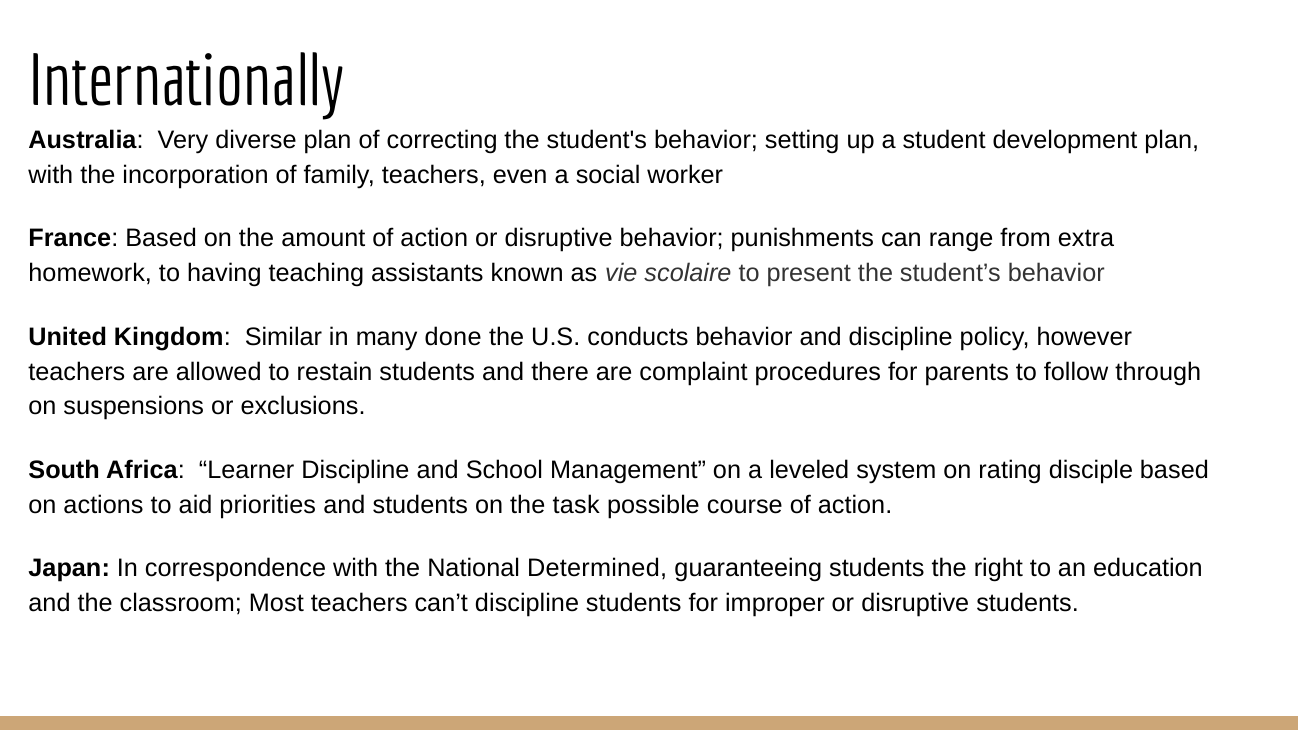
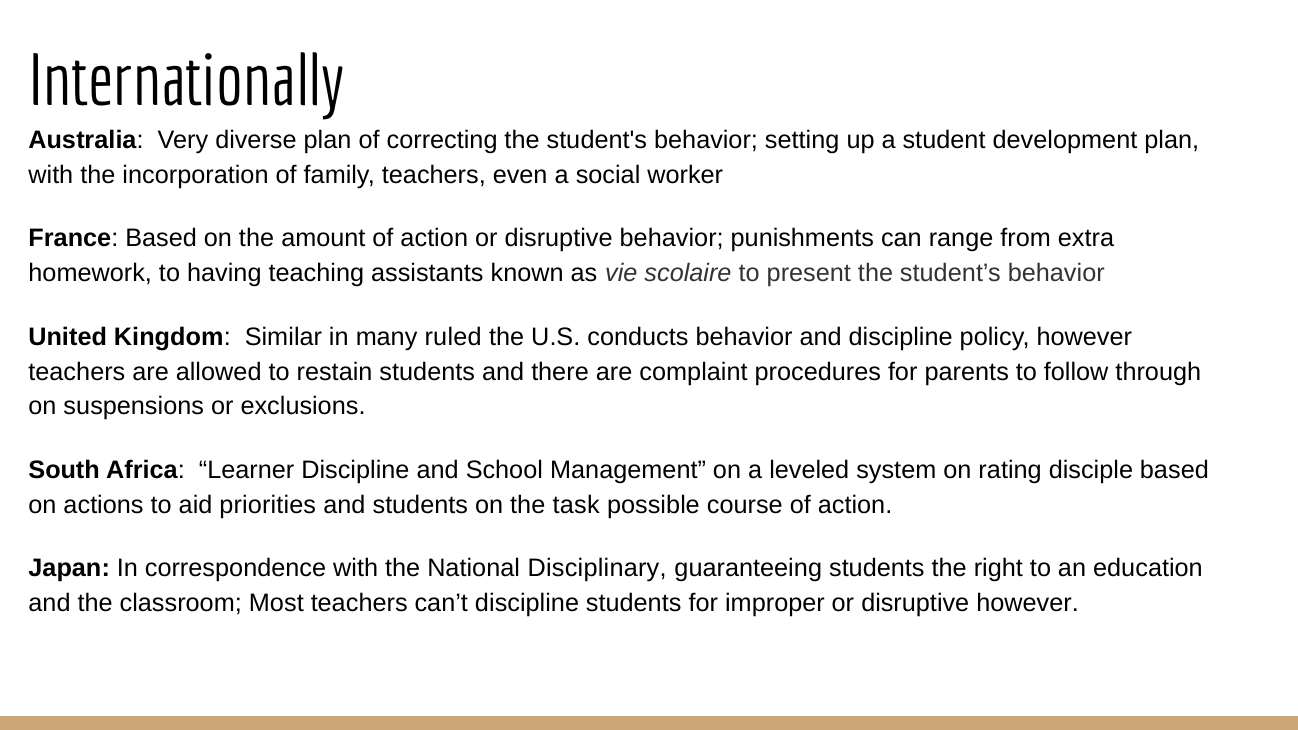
done: done -> ruled
Determined: Determined -> Disciplinary
disruptive students: students -> however
